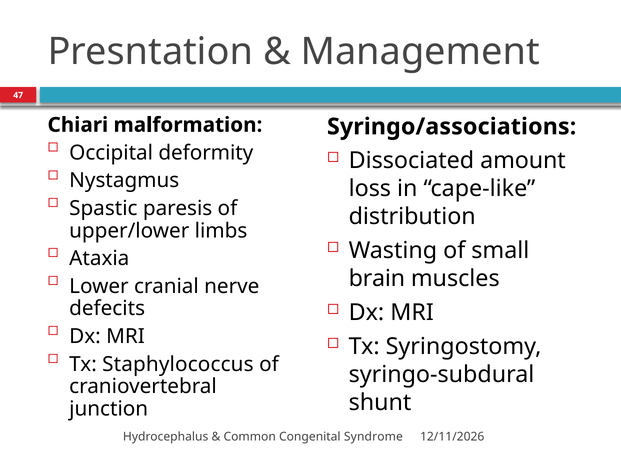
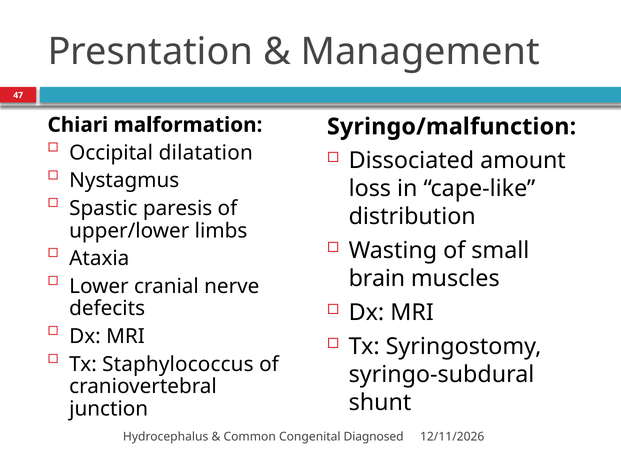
Syringo/associations: Syringo/associations -> Syringo/malfunction
deformity: deformity -> dilatation
Syndrome: Syndrome -> Diagnosed
